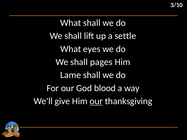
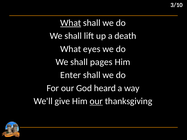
What at (71, 23) underline: none -> present
settle: settle -> death
Lame: Lame -> Enter
blood: blood -> heard
